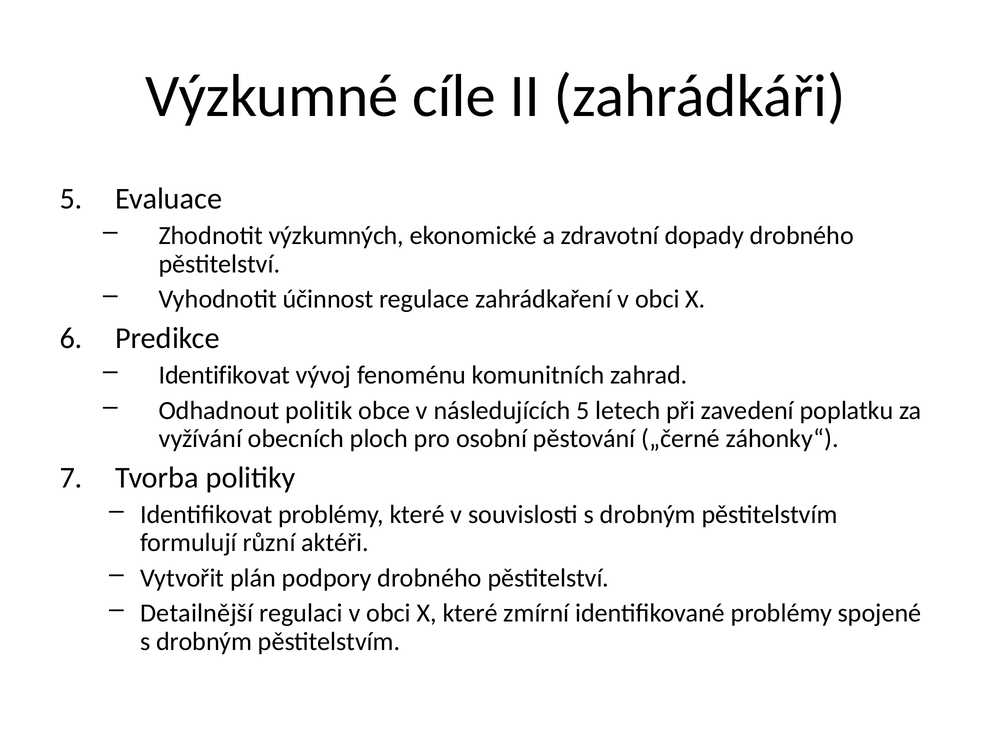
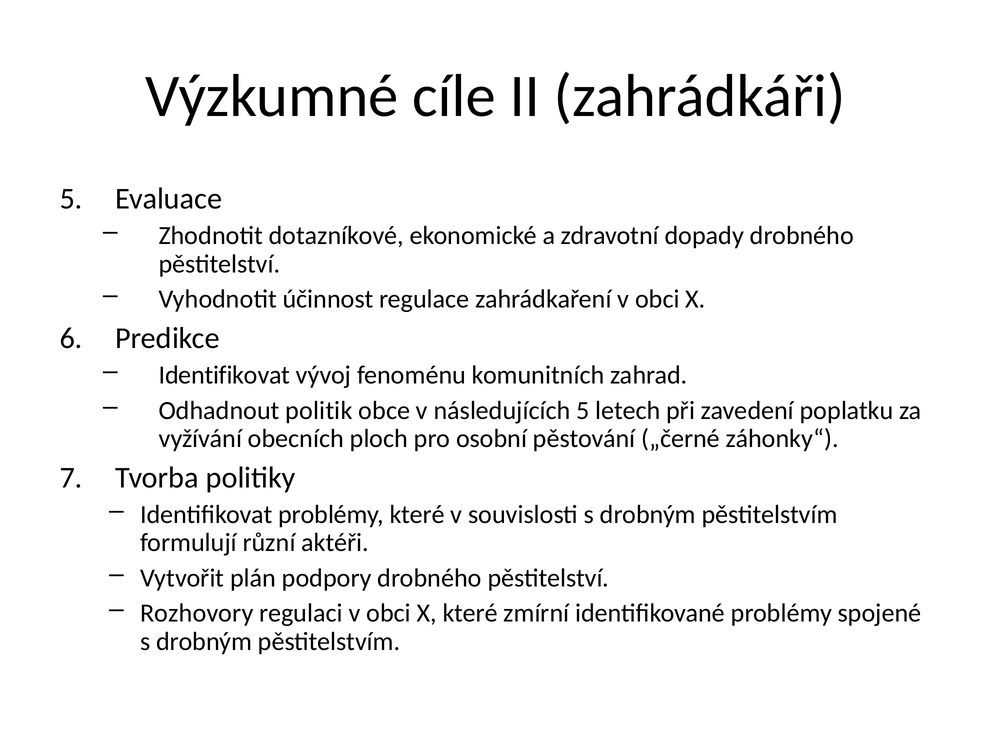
výzkumných: výzkumných -> dotazníkové
Detailnější: Detailnější -> Rozhovory
